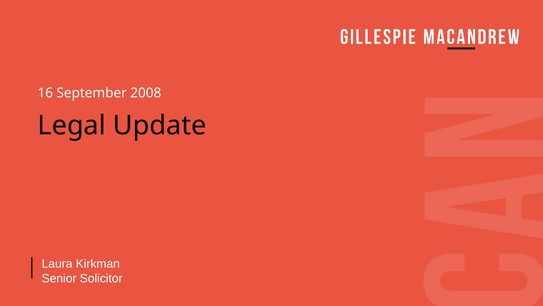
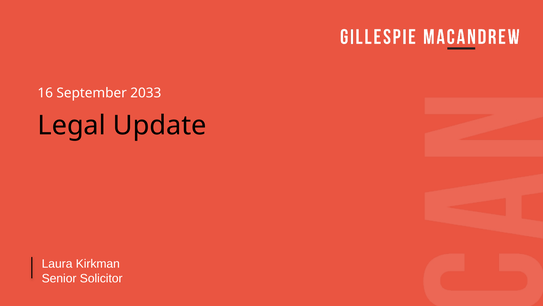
2008: 2008 -> 2033
